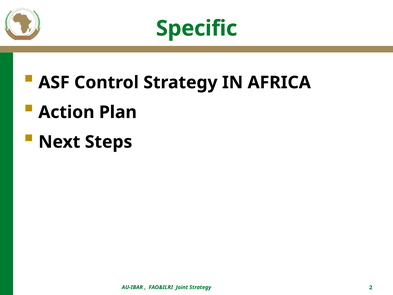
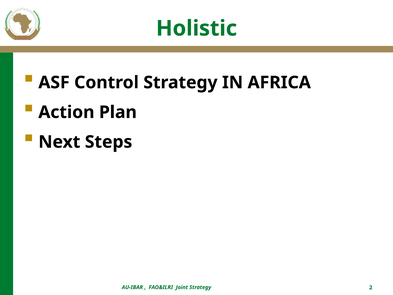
Specific: Specific -> Holistic
